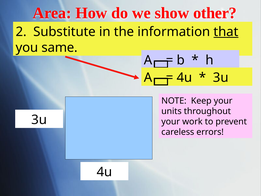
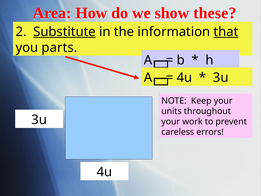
other: other -> these
Substitute underline: none -> present
same: same -> parts
